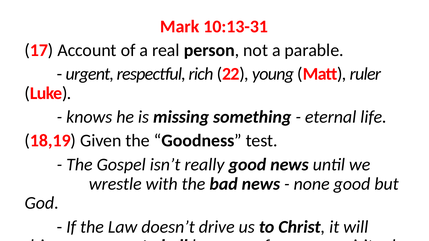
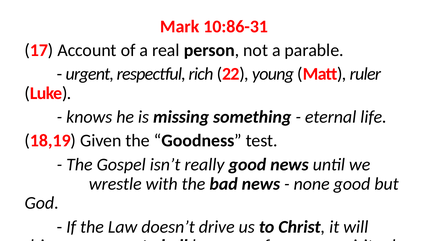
10:13-31: 10:13-31 -> 10:86-31
